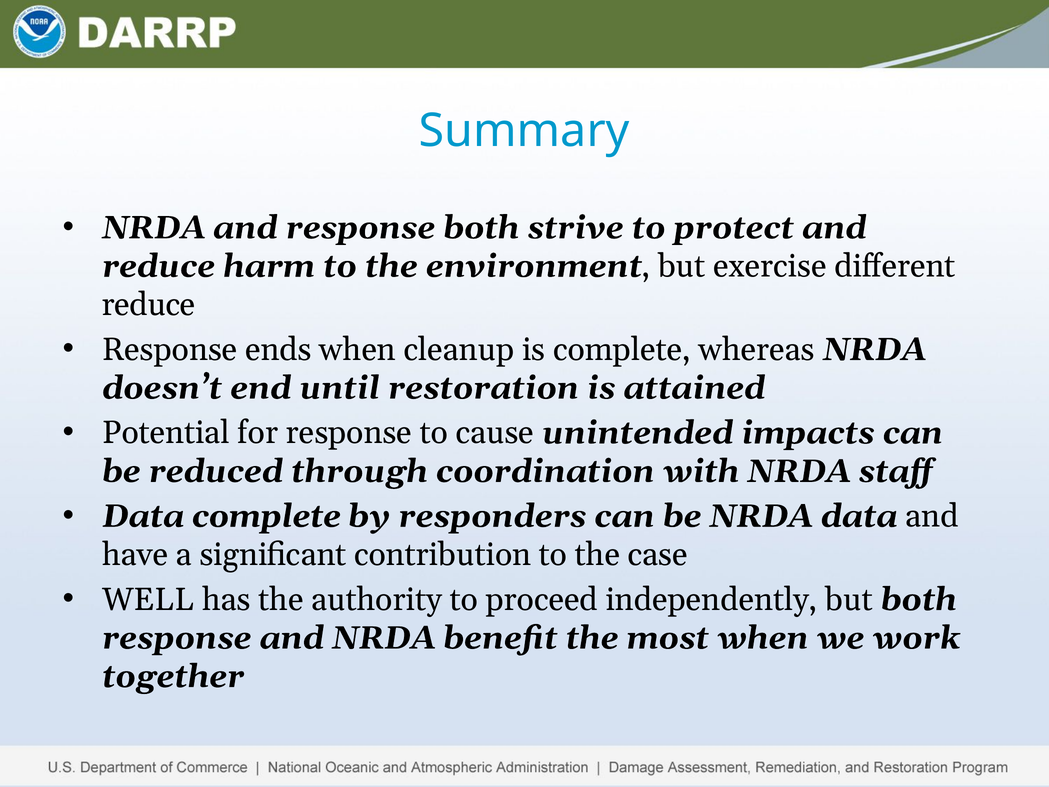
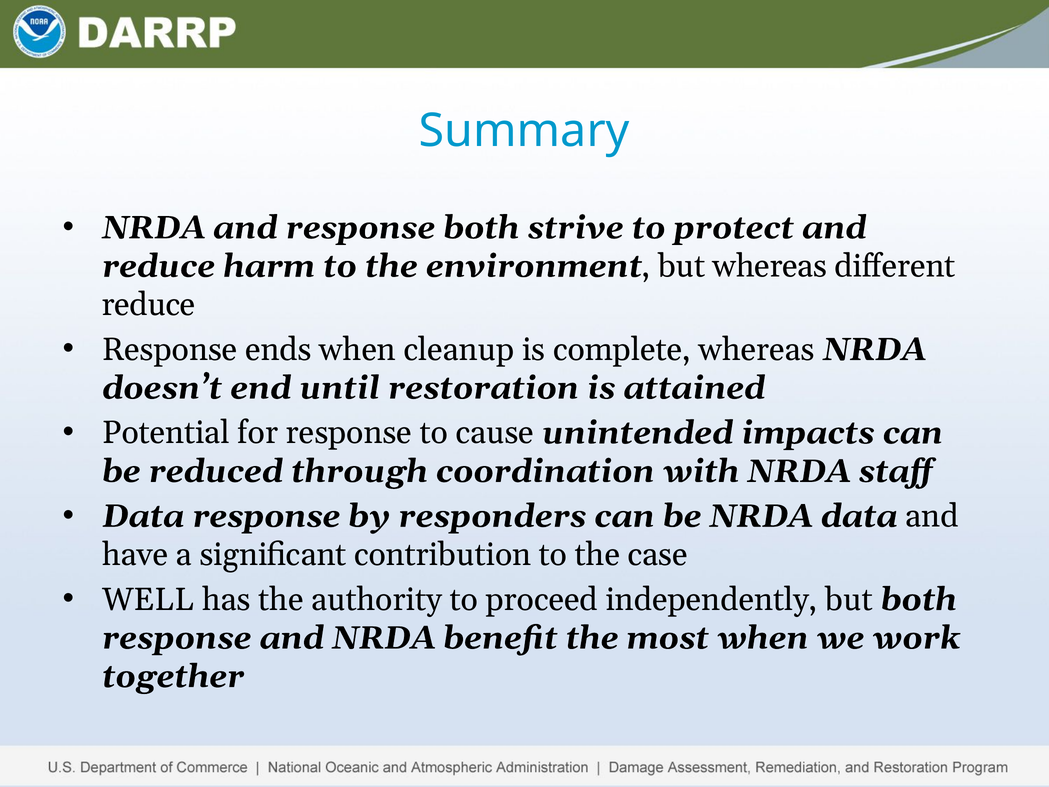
but exercise: exercise -> whereas
Data complete: complete -> response
